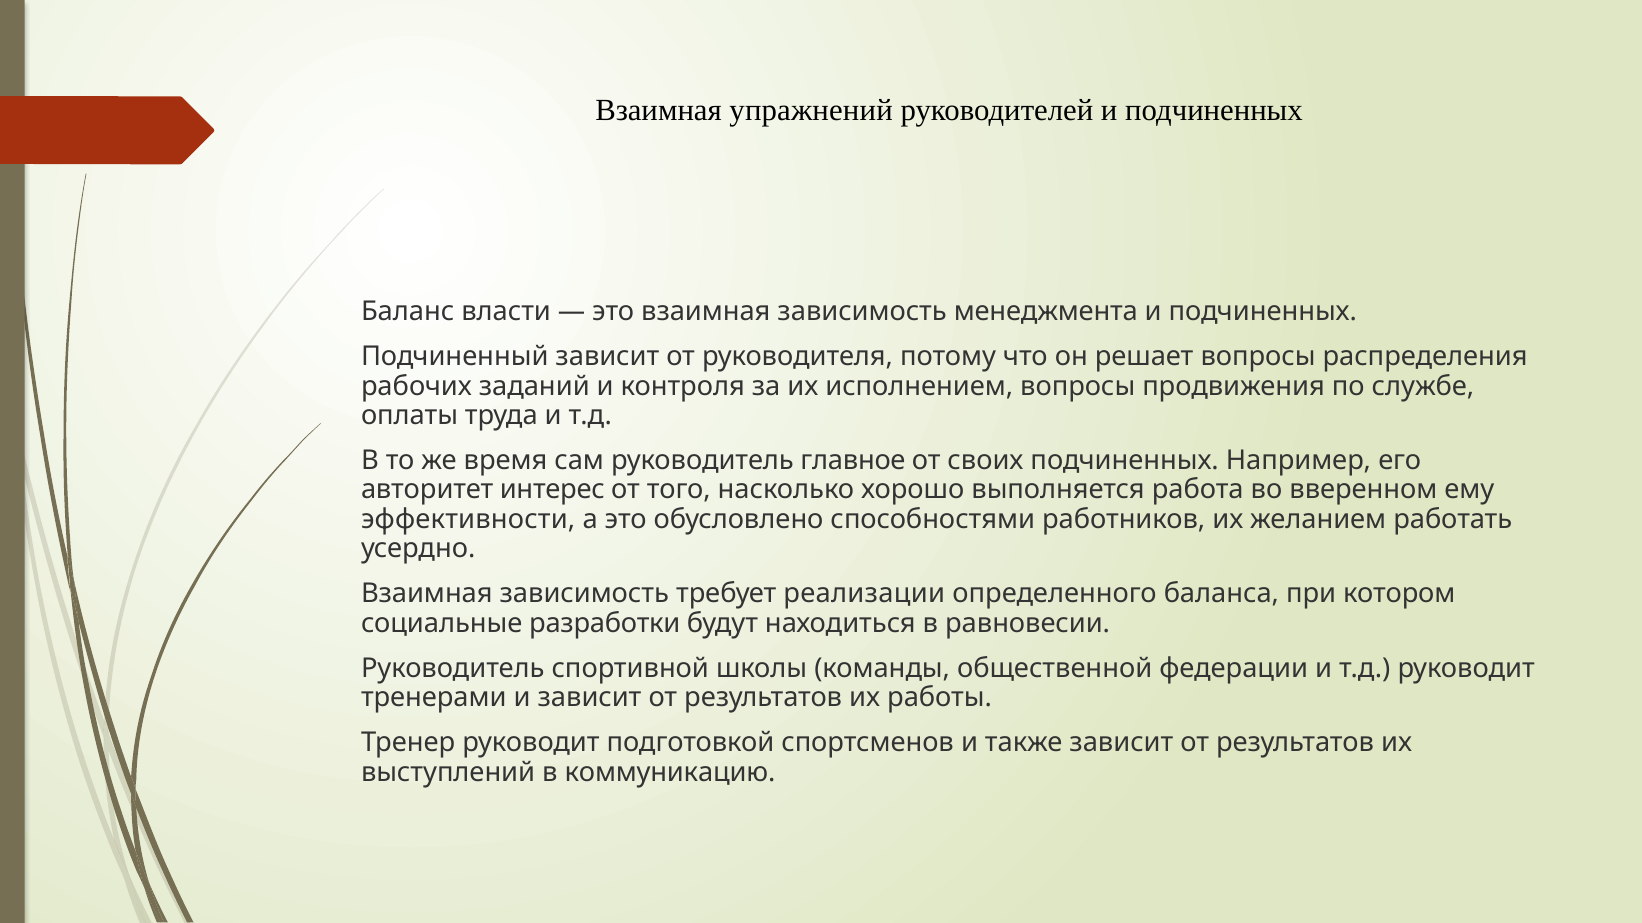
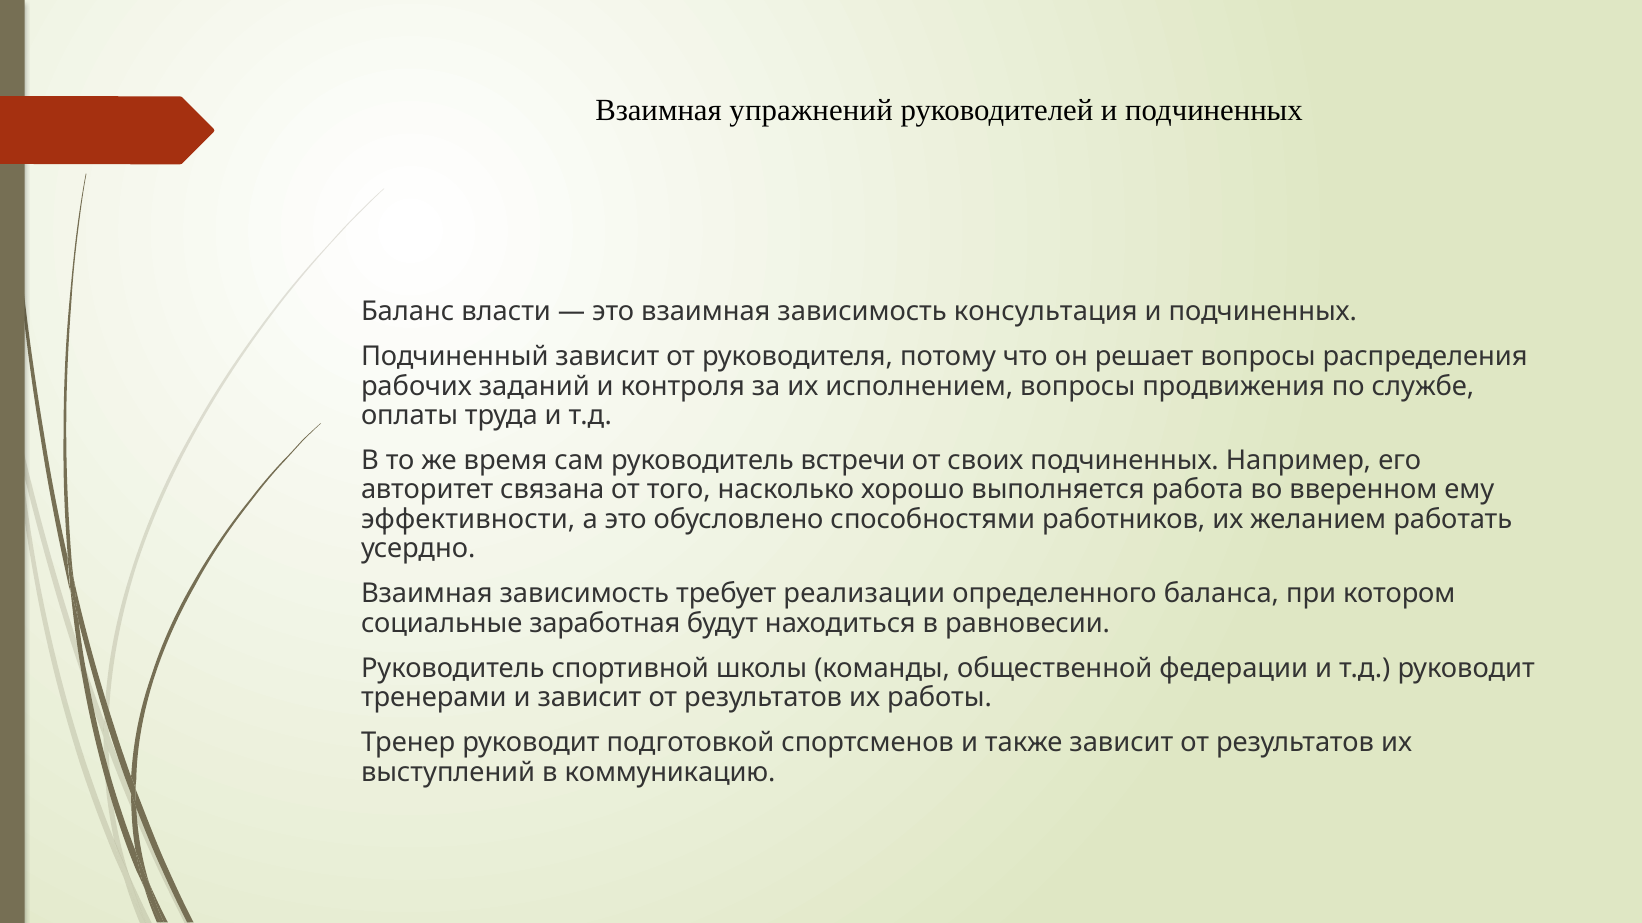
менеджмента: менеджмента -> консультация
главное: главное -> встречи
интерес: интерес -> связана
разработки: разработки -> заработная
